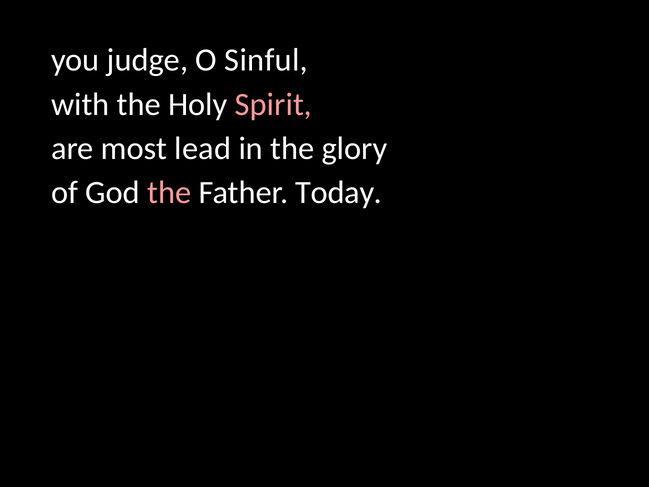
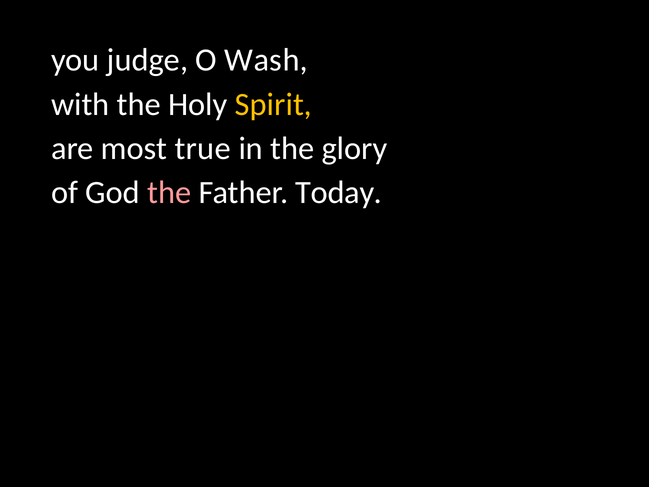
Sinful: Sinful -> Wash
Spirit colour: pink -> yellow
lead: lead -> true
